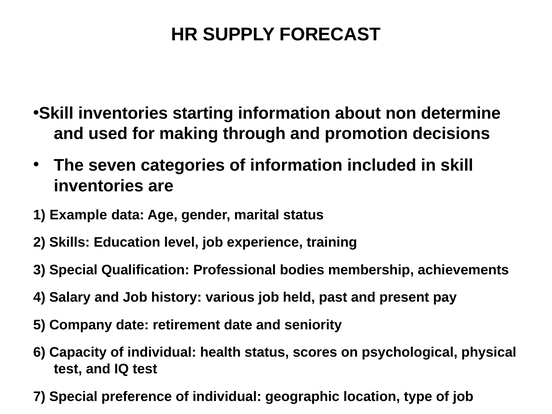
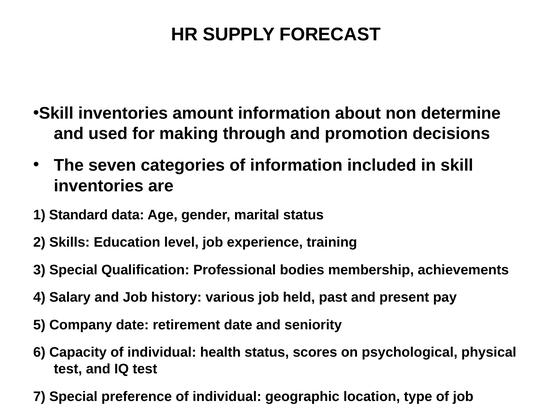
starting: starting -> amount
Example: Example -> Standard
